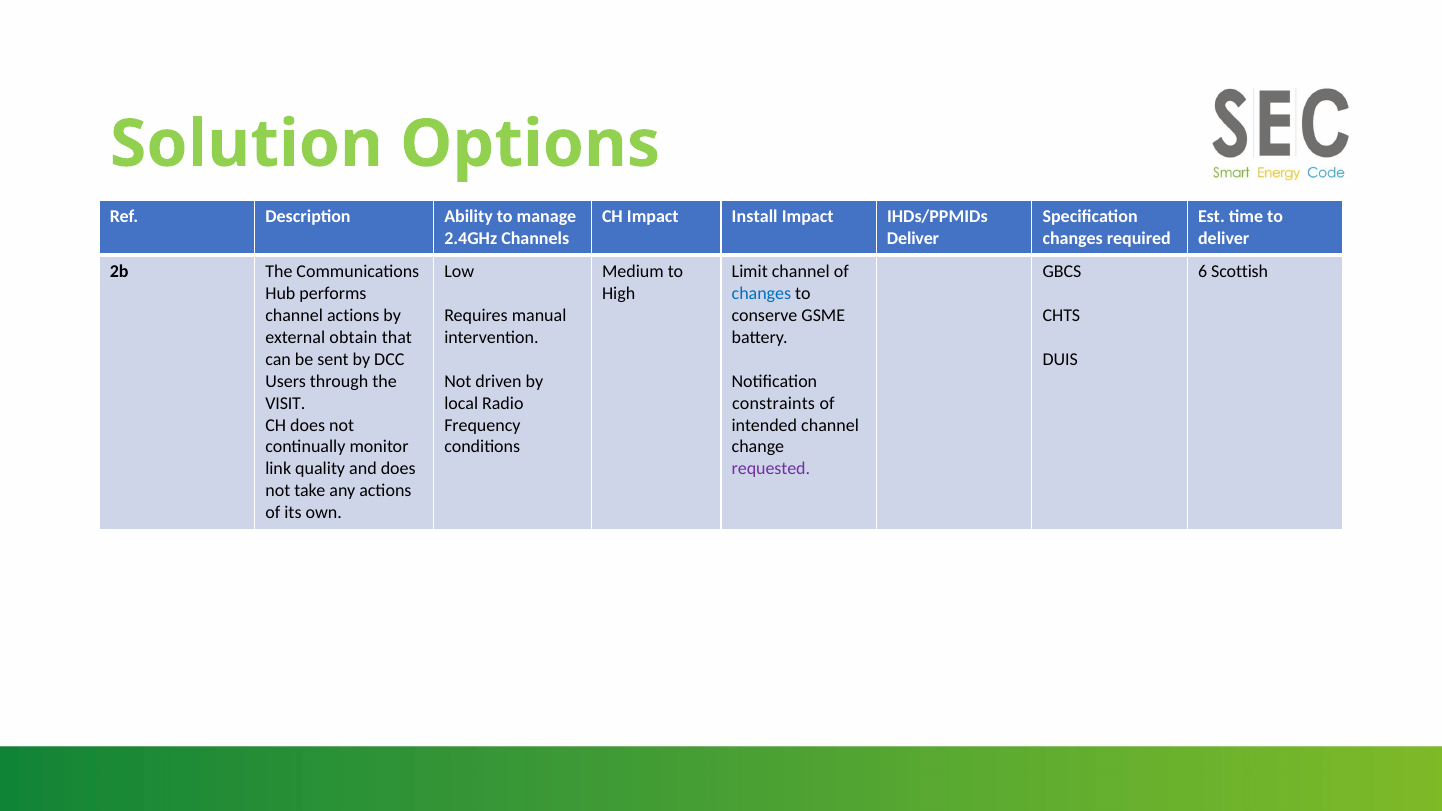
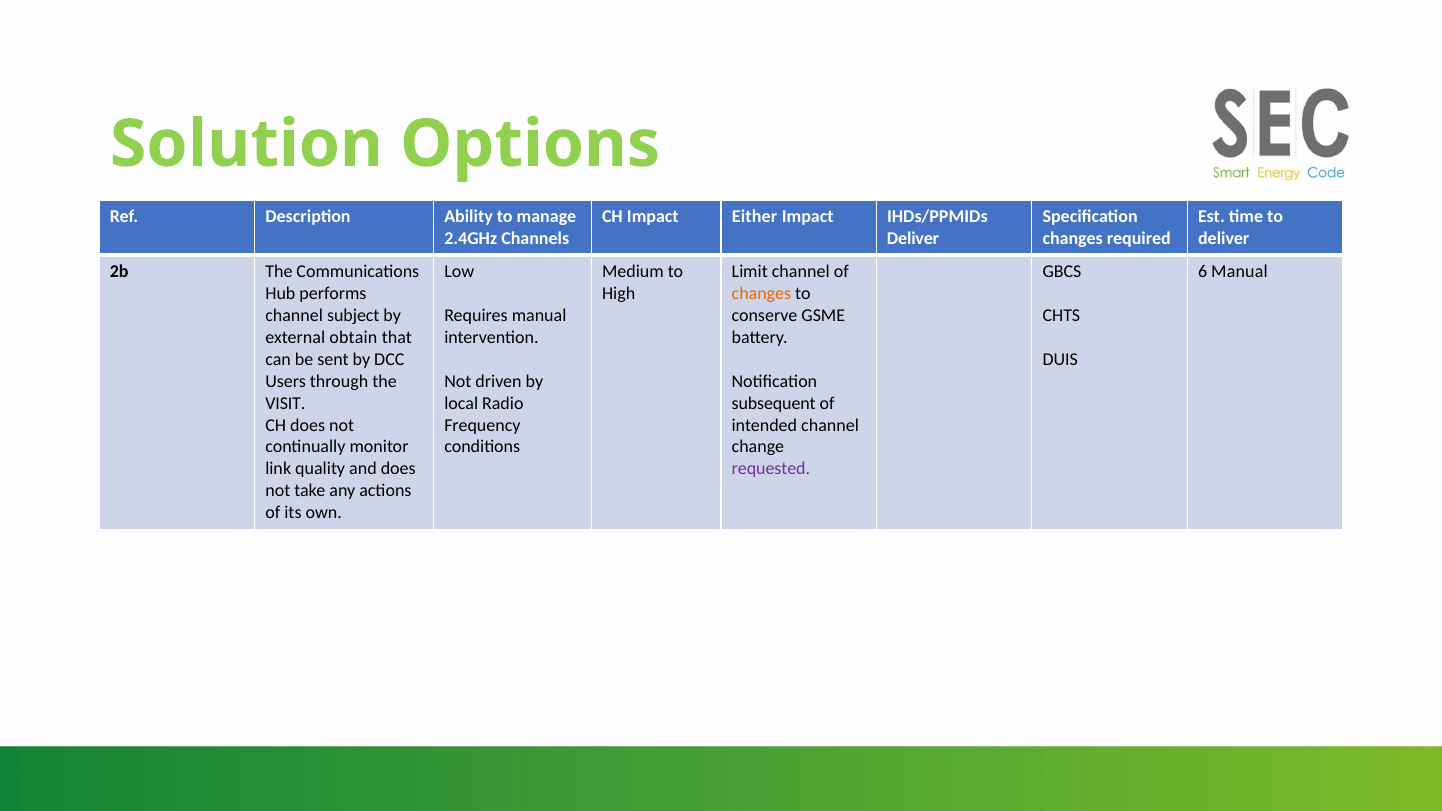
Install: Install -> Either
6 Scottish: Scottish -> Manual
changes at (761, 293) colour: blue -> orange
channel actions: actions -> subject
constraints: constraints -> subsequent
